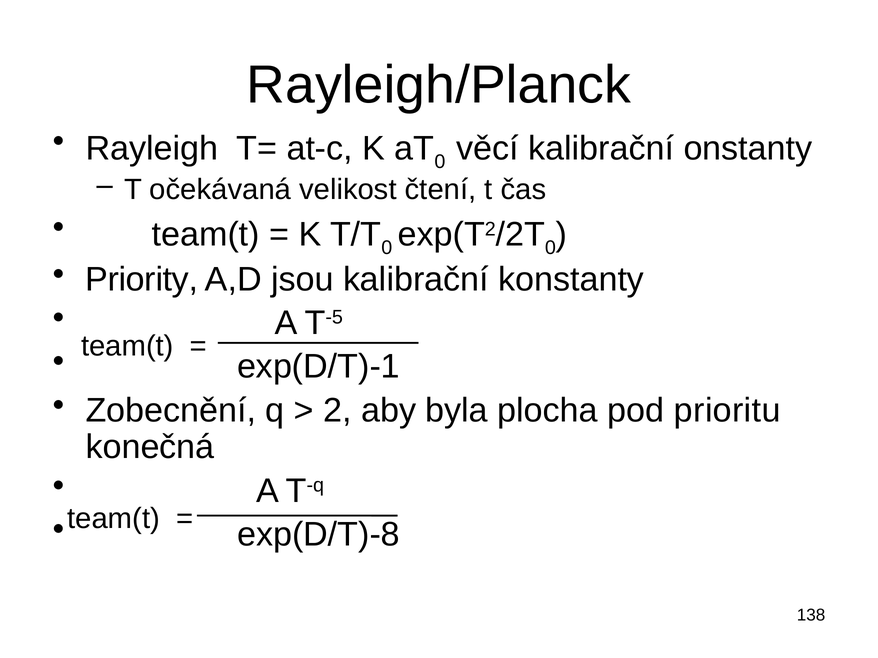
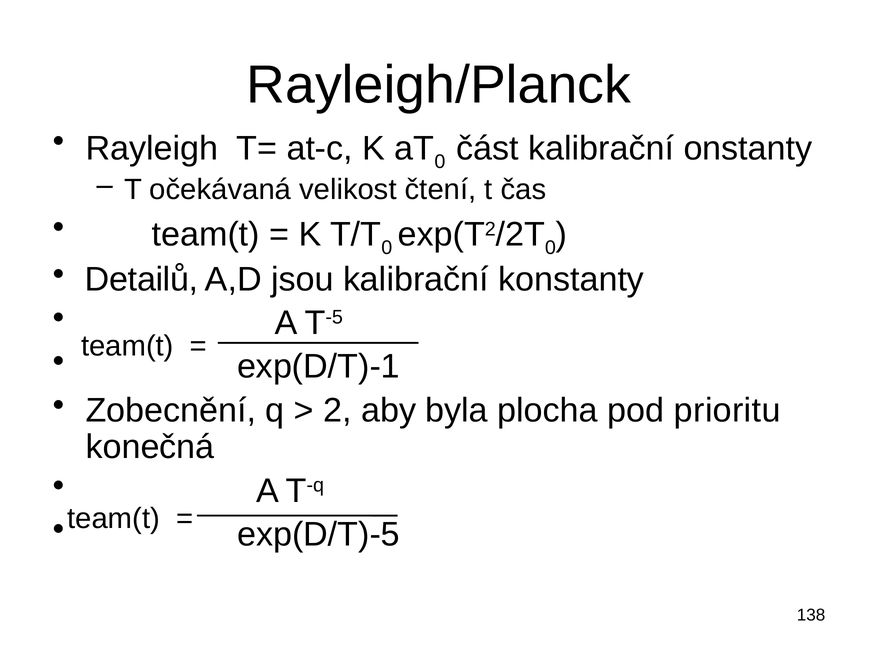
věcí: věcí -> část
Priority: Priority -> Detailů
exp(D/T)-8: exp(D/T)-8 -> exp(D/T)-5
